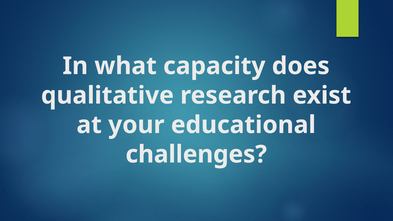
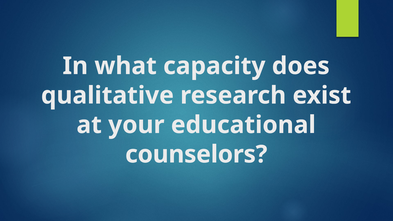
challenges: challenges -> counselors
